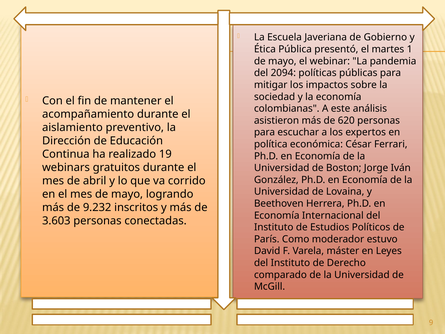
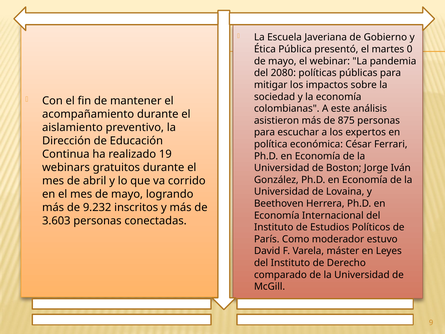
1: 1 -> 0
2094: 2094 -> 2080
620: 620 -> 875
